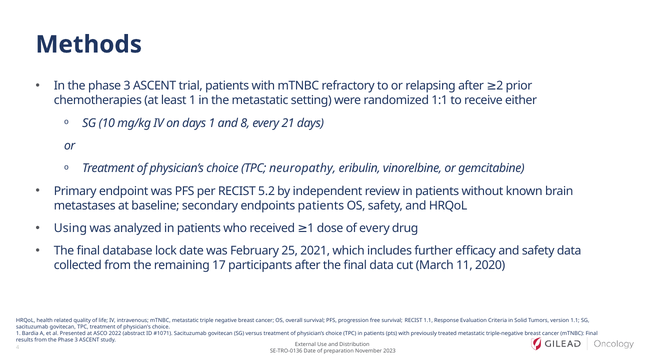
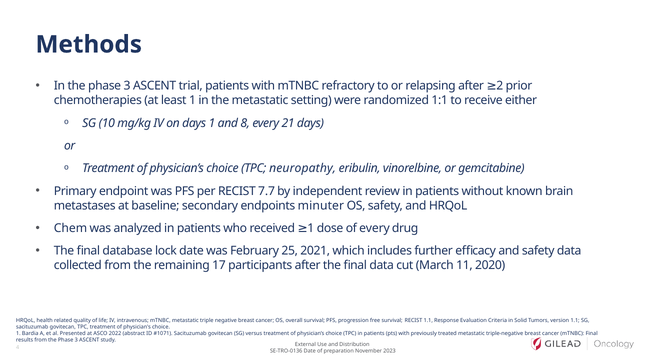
5.2: 5.2 -> 7.7
endpoints patients: patients -> minuter
Using: Using -> Chem
